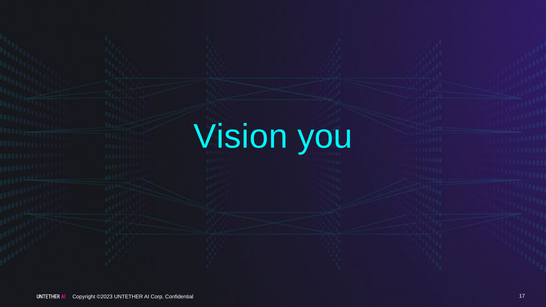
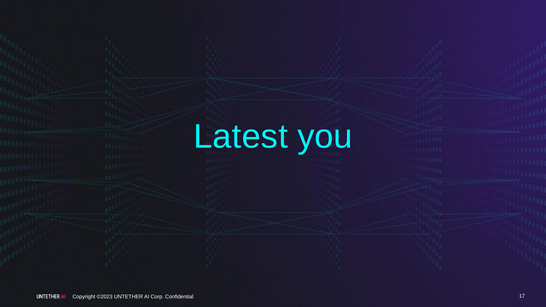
Vision: Vision -> Latest
